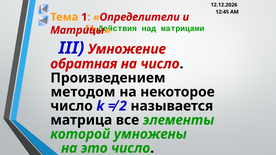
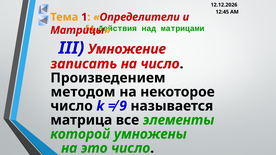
обратная: обратная -> записать
2: 2 -> 9
